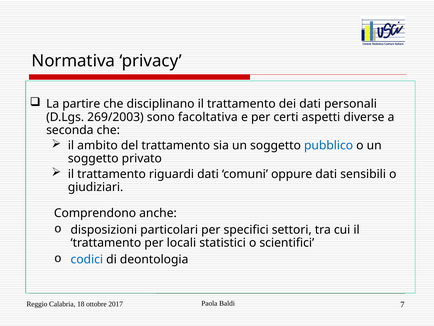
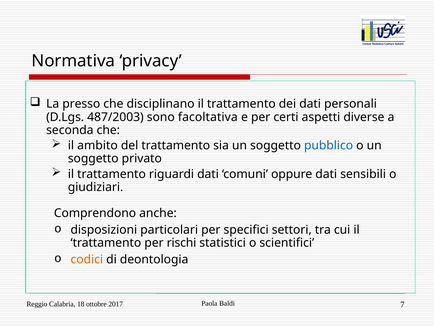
partire: partire -> presso
269/2003: 269/2003 -> 487/2003
locali: locali -> rischi
codici colour: blue -> orange
